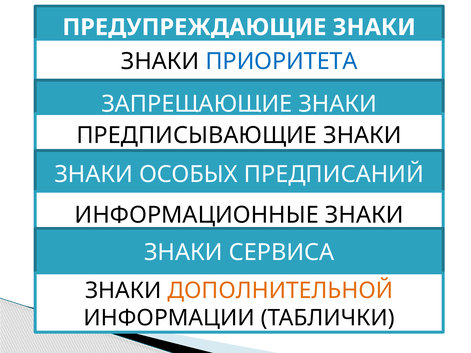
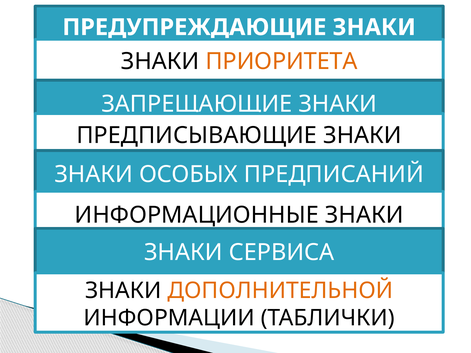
ПРИОРИТЕТА colour: blue -> orange
